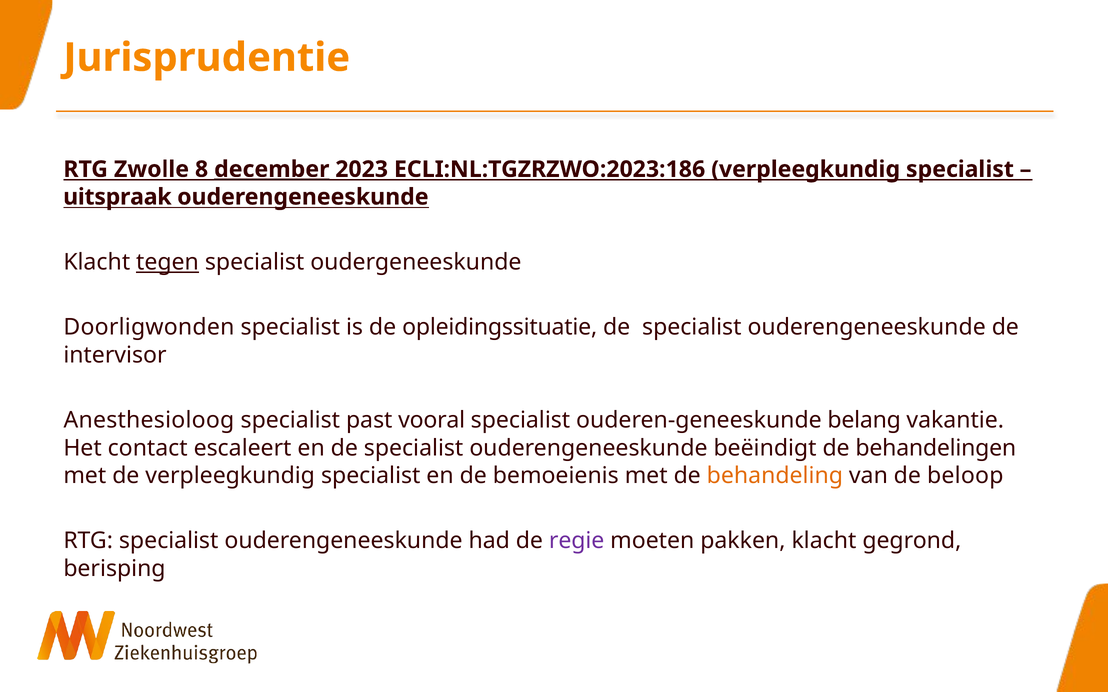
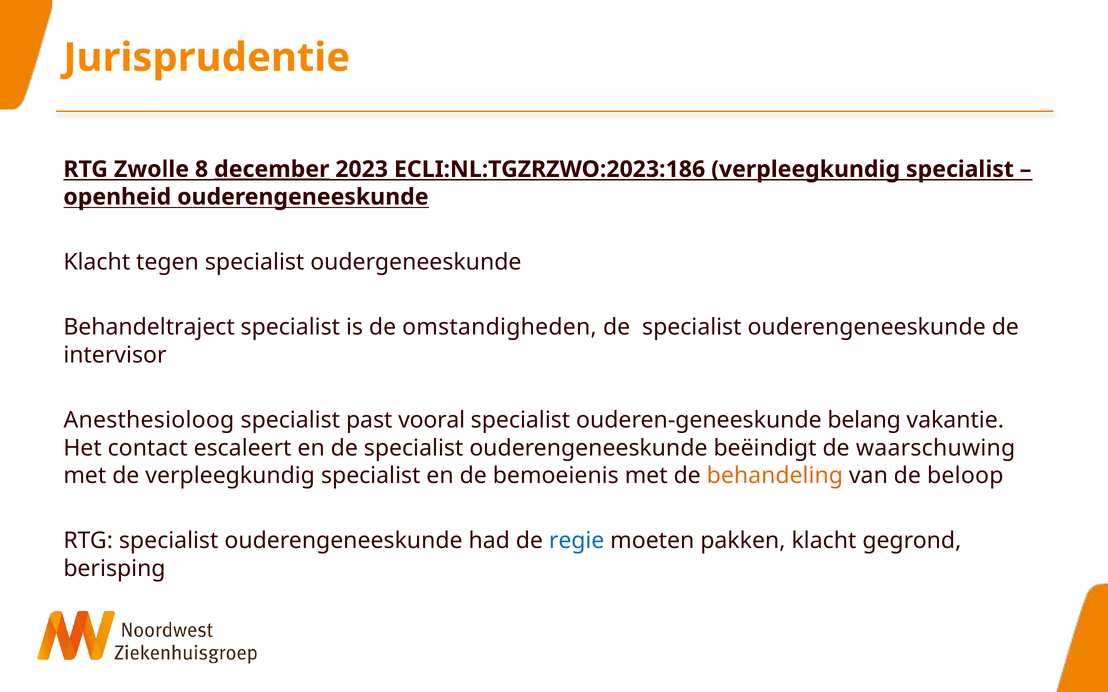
uitspraak: uitspraak -> openheid
tegen underline: present -> none
Doorligwonden: Doorligwonden -> Behandeltraject
opleidingssituatie: opleidingssituatie -> omstandigheden
behandelingen: behandelingen -> waarschuwing
regie colour: purple -> blue
